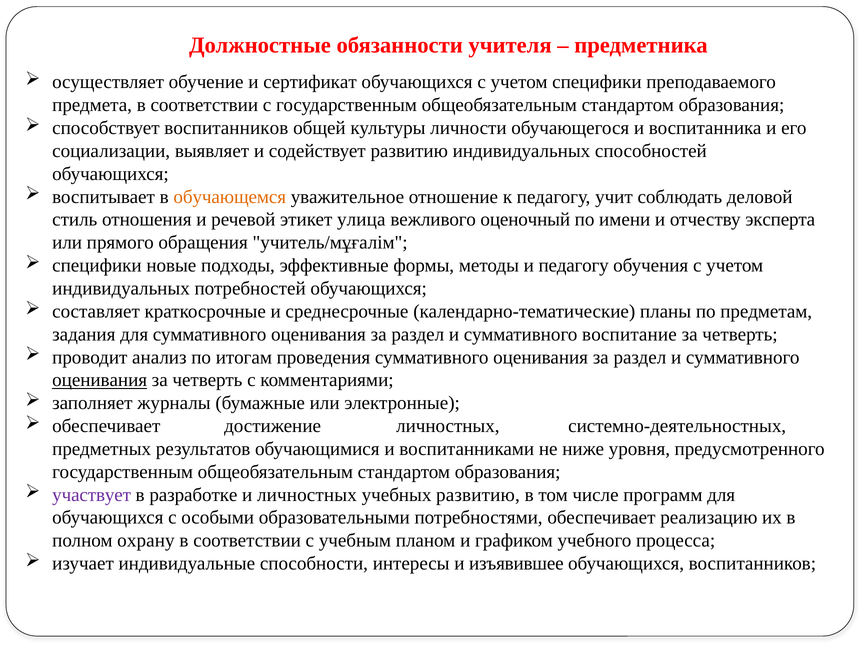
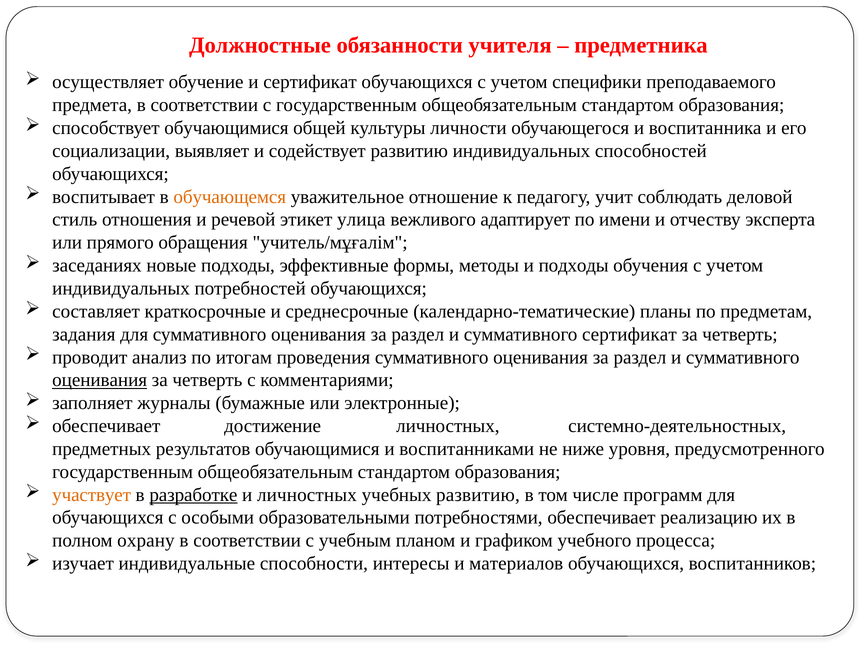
способствует воспитанников: воспитанников -> обучающимися
оценочный: оценочный -> адаптирует
специфики at (97, 266): специфики -> заседаниях
и педагогу: педагогу -> подходы
суммативного воспитание: воспитание -> сертификат
участвует colour: purple -> orange
разработке underline: none -> present
изъявившее: изъявившее -> материалов
